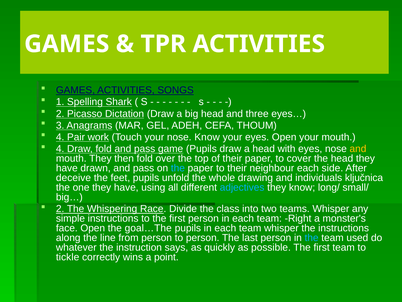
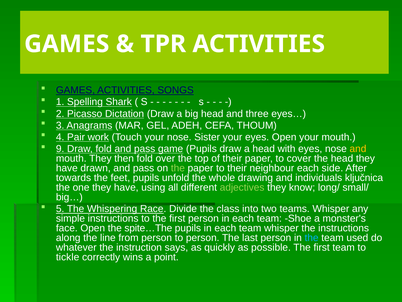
nose Know: Know -> Sister
4 at (60, 148): 4 -> 9
the at (178, 168) colour: light blue -> light green
deceive: deceive -> towards
adjectives colour: light blue -> light green
2 at (60, 208): 2 -> 5
Right: Right -> Shoe
goal…The: goal…The -> spite…The
